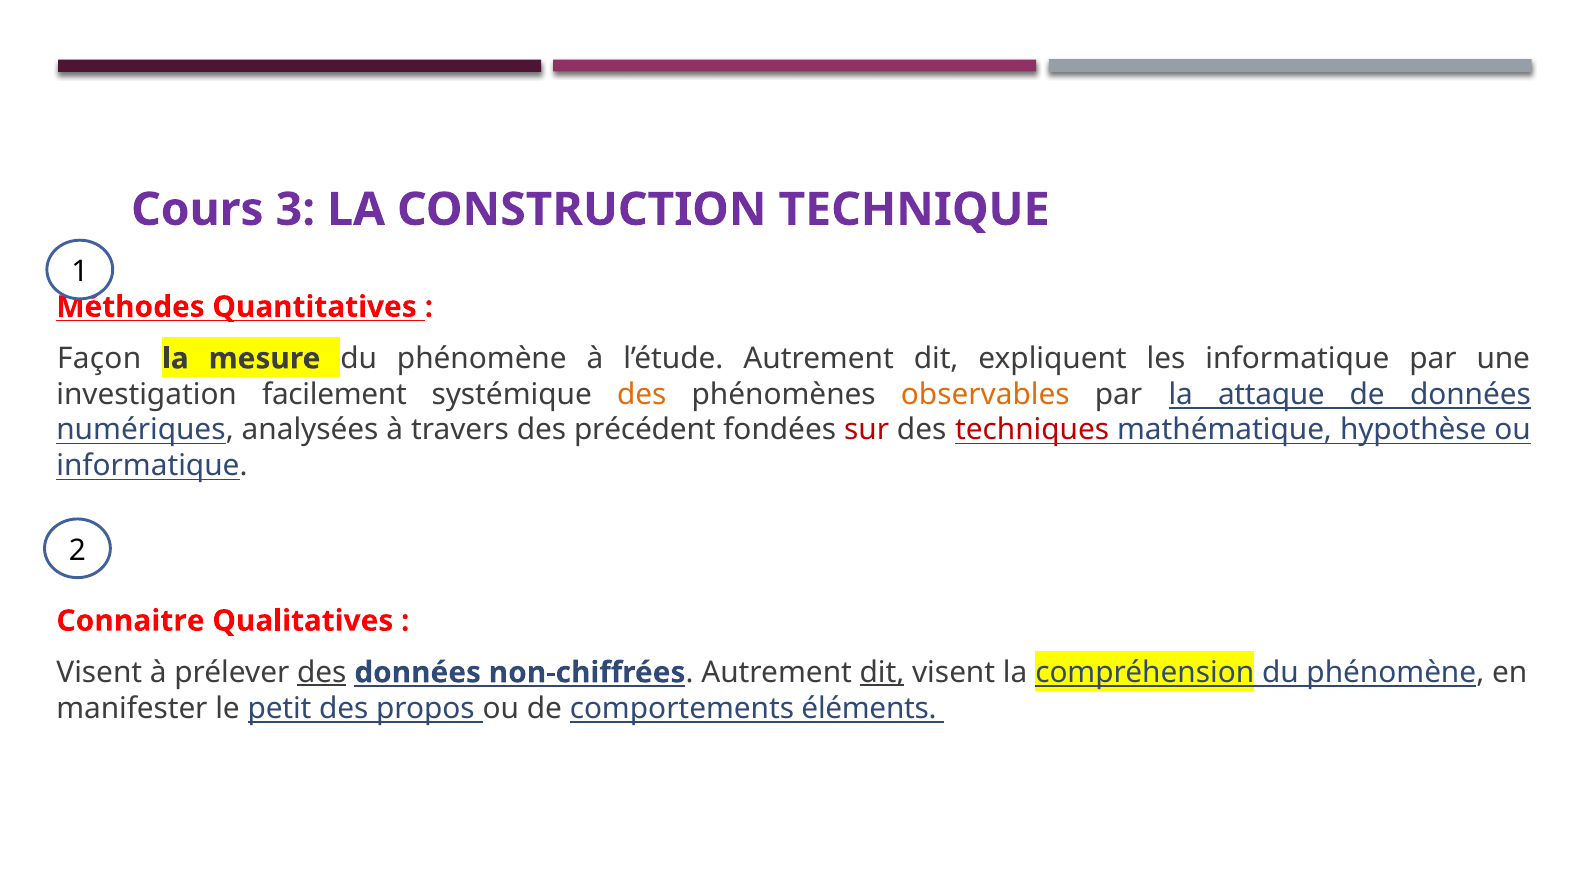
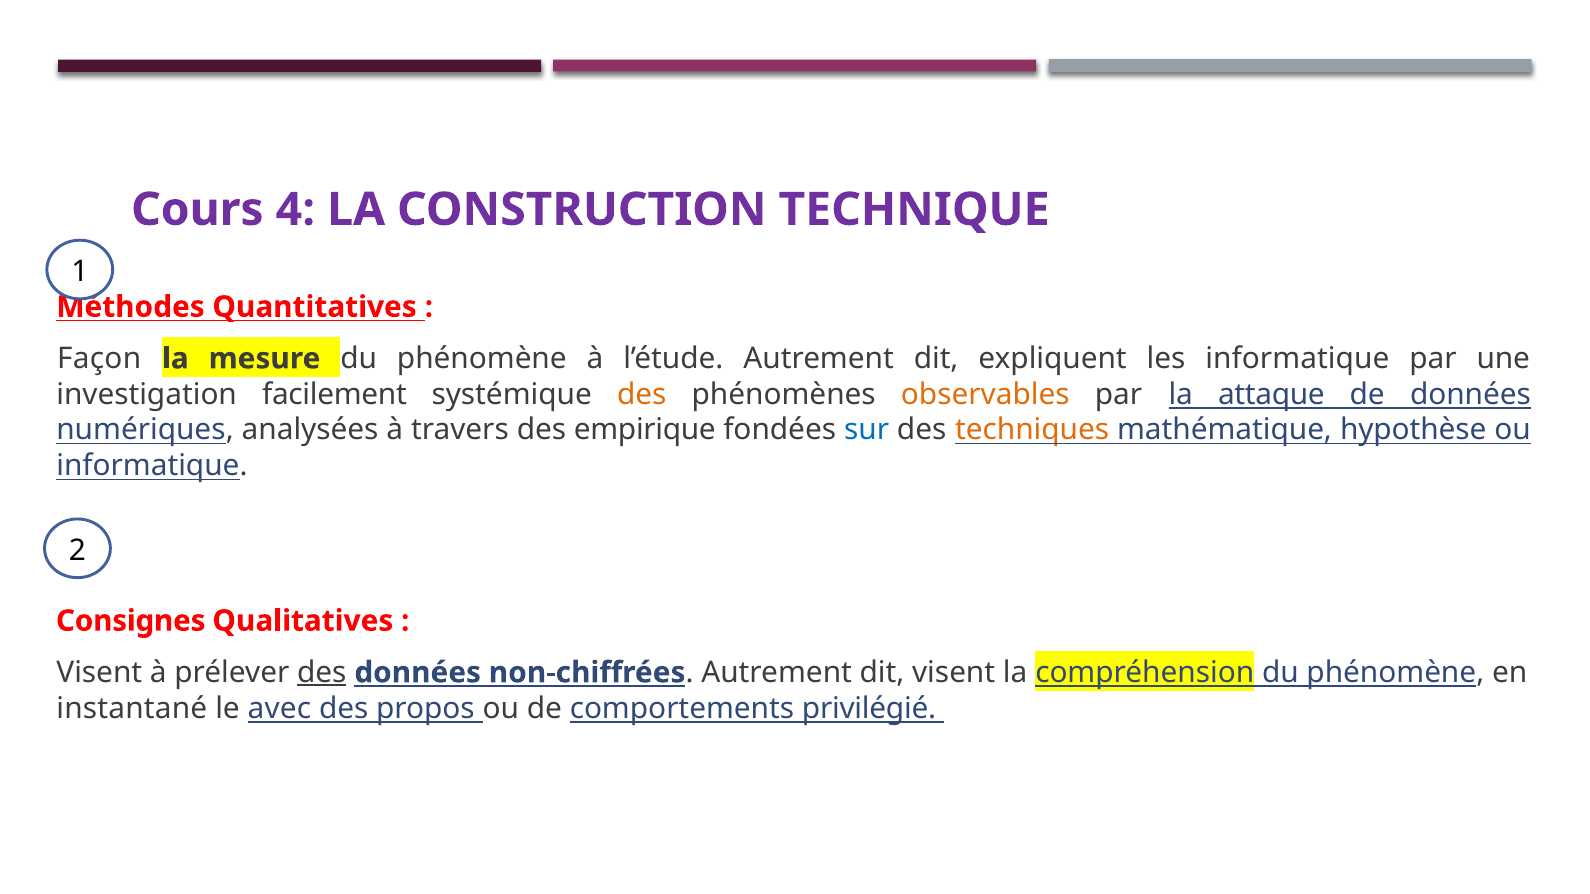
3: 3 -> 4
précédent: précédent -> empirique
sur colour: red -> blue
techniques colour: red -> orange
Connaitre: Connaitre -> Consignes
dit at (882, 673) underline: present -> none
manifester: manifester -> instantané
petit: petit -> avec
éléments: éléments -> privilégié
